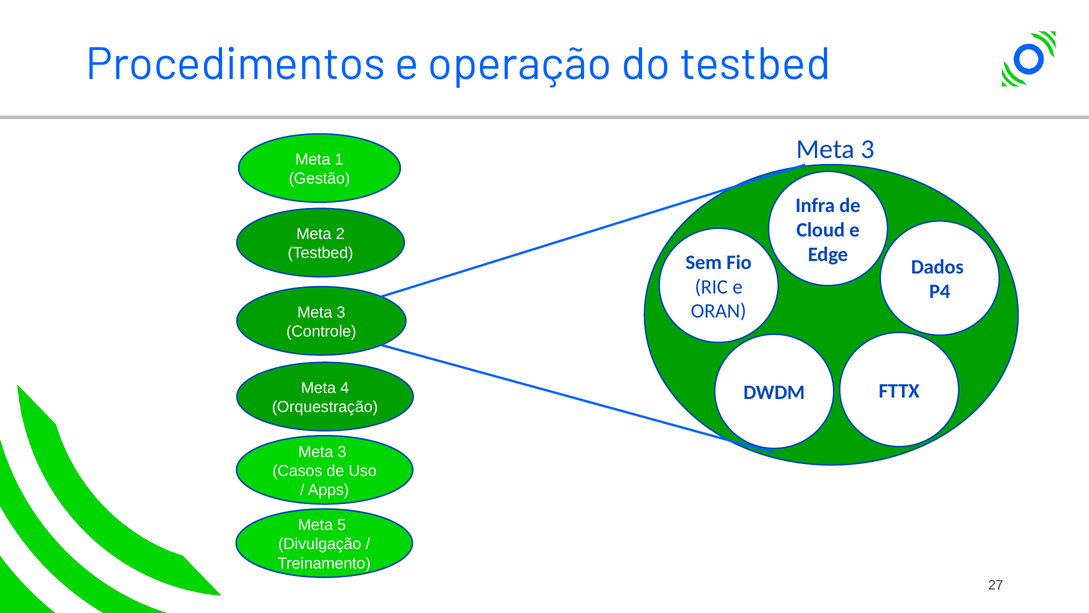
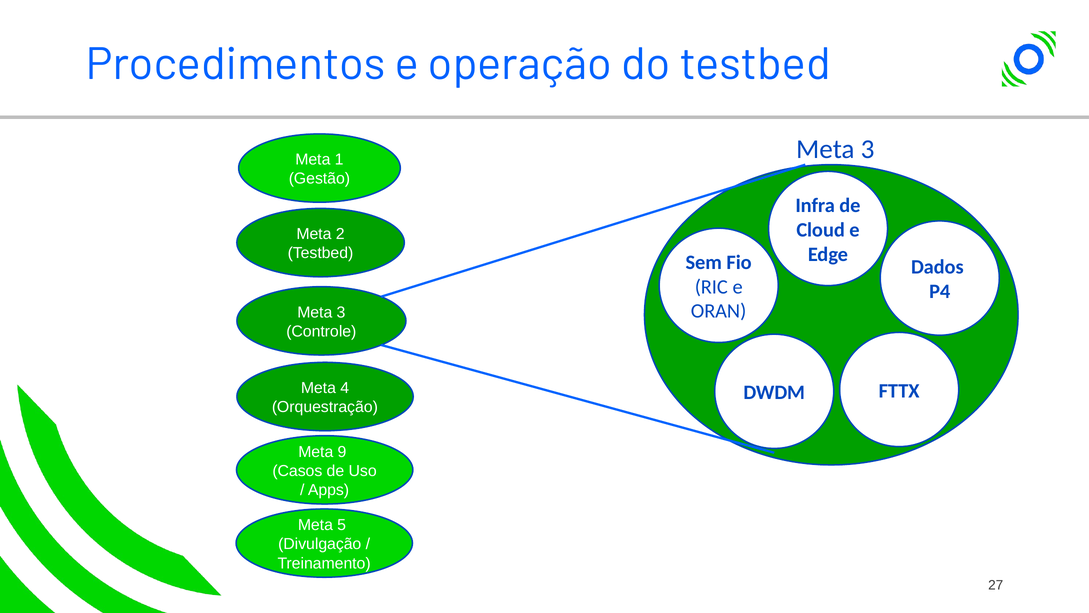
3 at (342, 452): 3 -> 9
